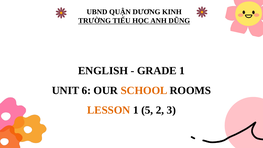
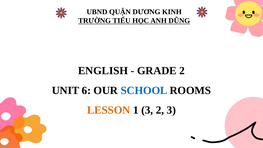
GRADE 1: 1 -> 2
SCHOOL colour: orange -> blue
1 5: 5 -> 3
